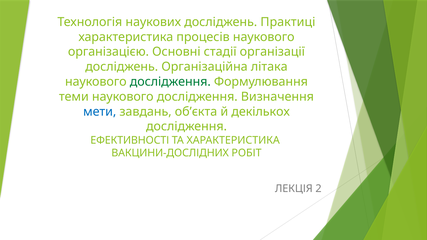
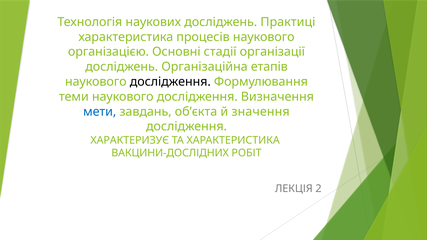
літака: літака -> етапів
дослідження at (170, 82) colour: green -> black
декількох: декількох -> значення
ЕФЕКТИВНОСТІ: ЕФЕКТИВНОСТІ -> ХАРАКТЕРИЗУЄ
